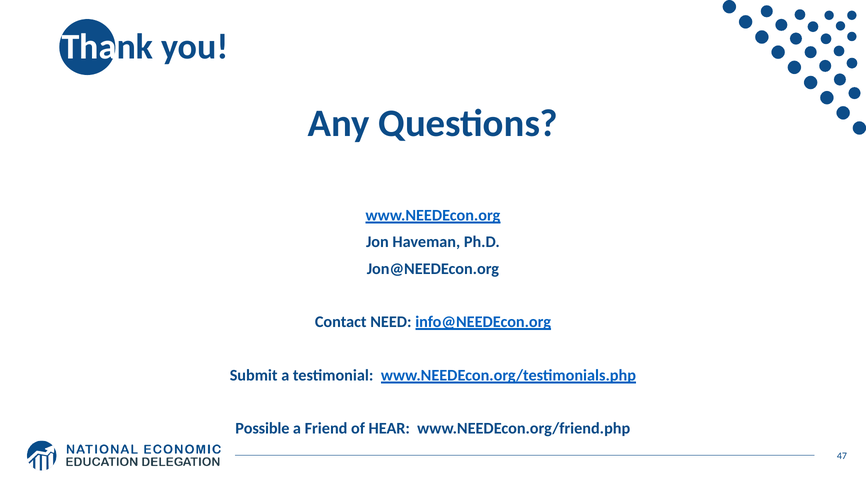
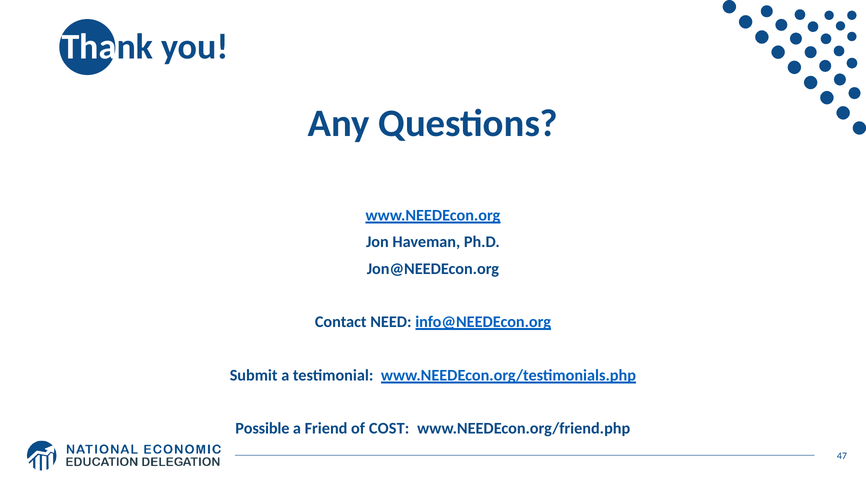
HEAR: HEAR -> COST
